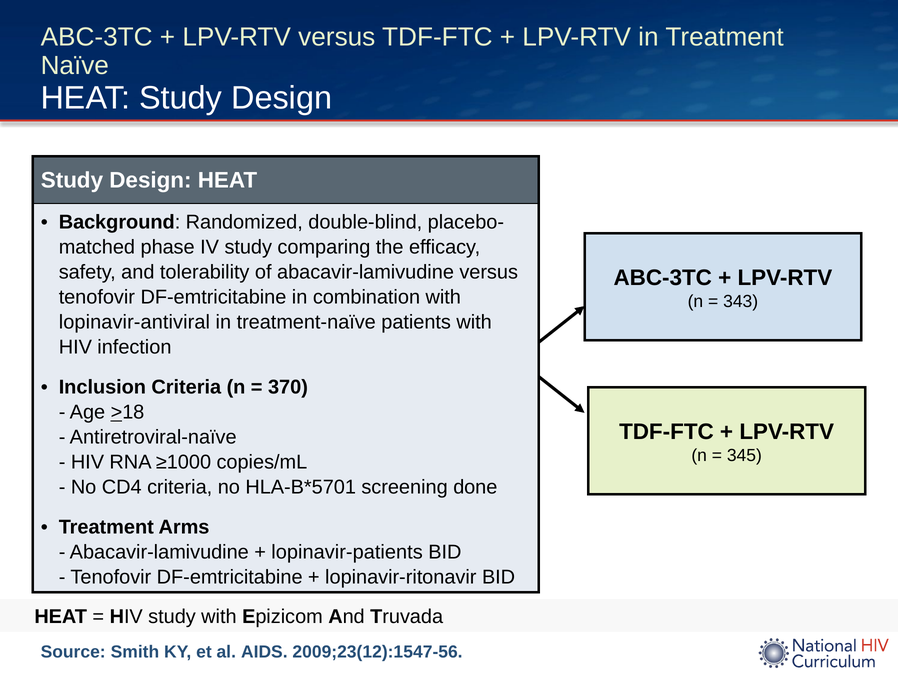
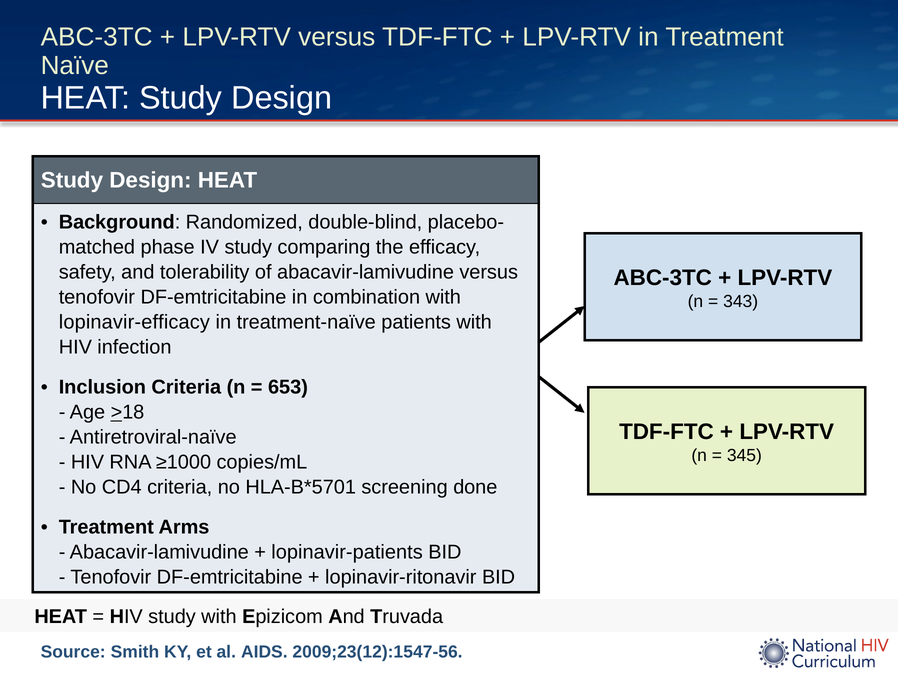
lopinavir-antiviral: lopinavir-antiviral -> lopinavir-efficacy
370: 370 -> 653
